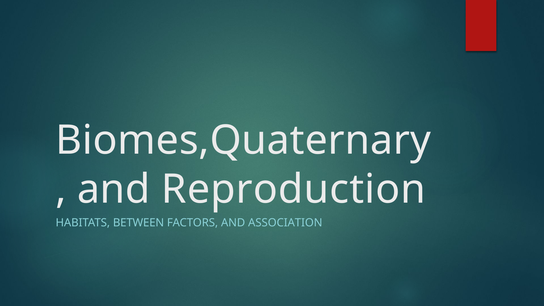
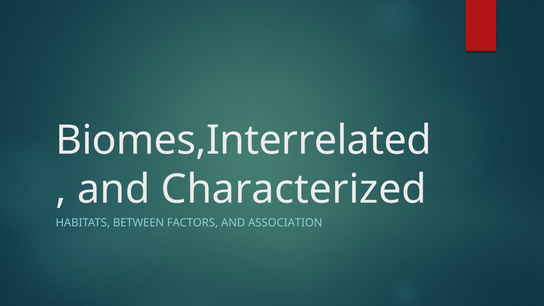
Biomes,Quaternary: Biomes,Quaternary -> Biomes,Interrelated
Reproduction: Reproduction -> Characterized
